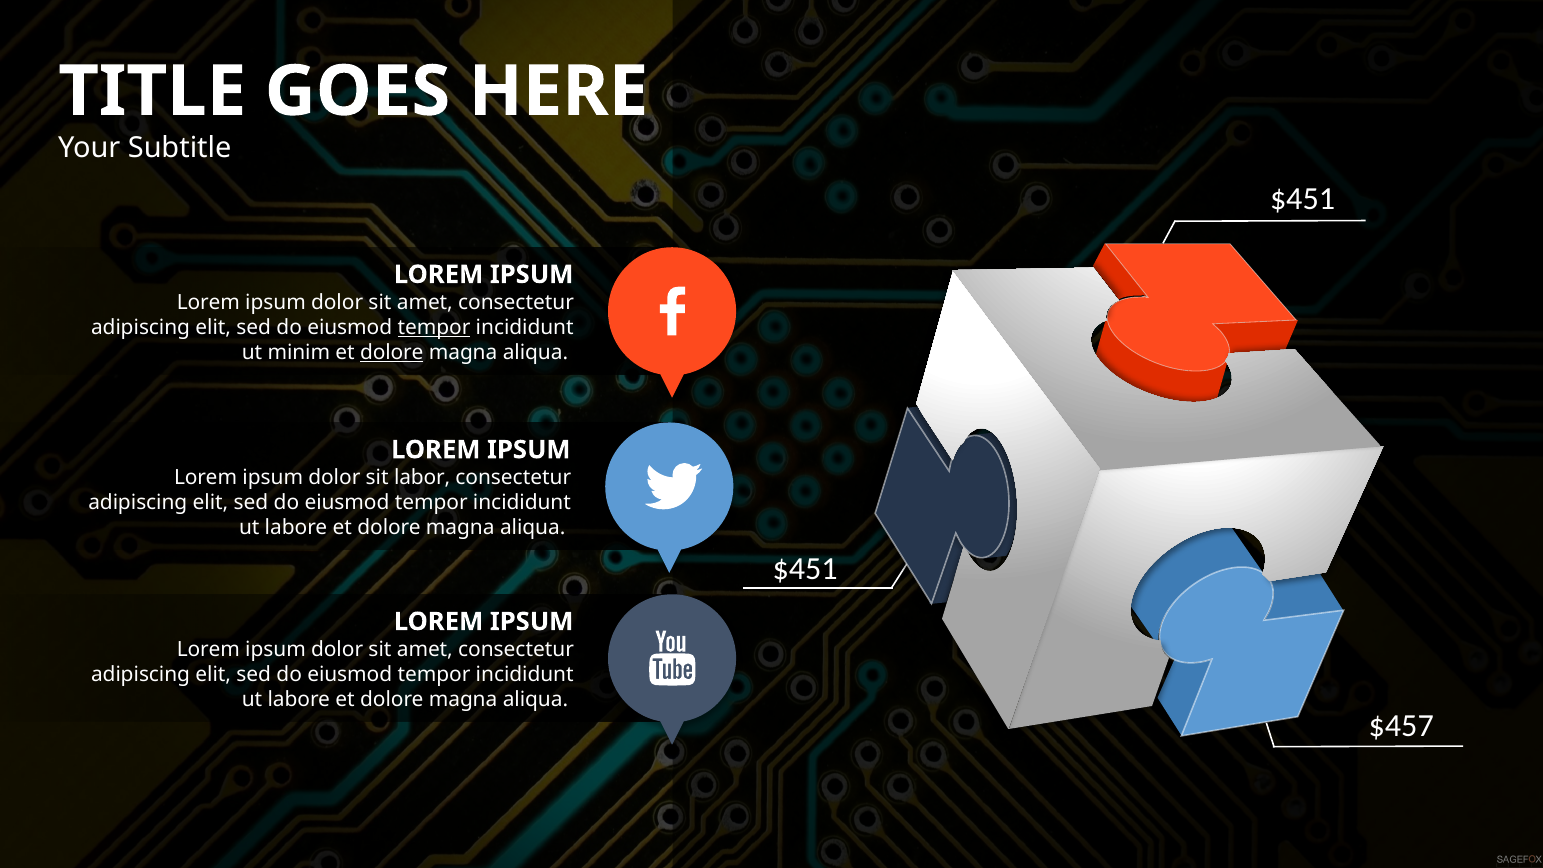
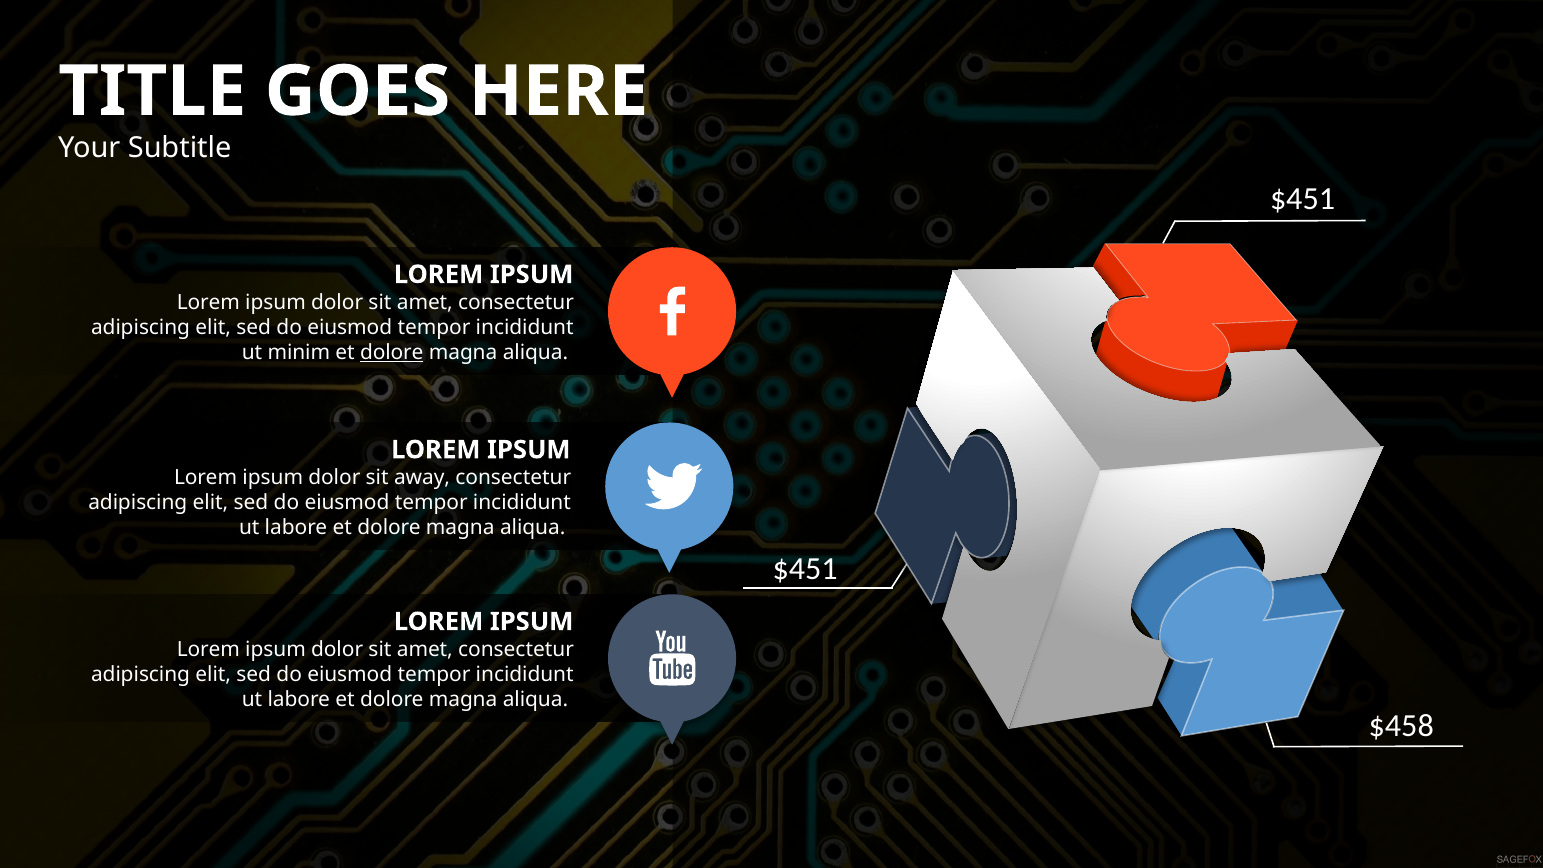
tempor at (434, 327) underline: present -> none
labor: labor -> away
$457: $457 -> $458
